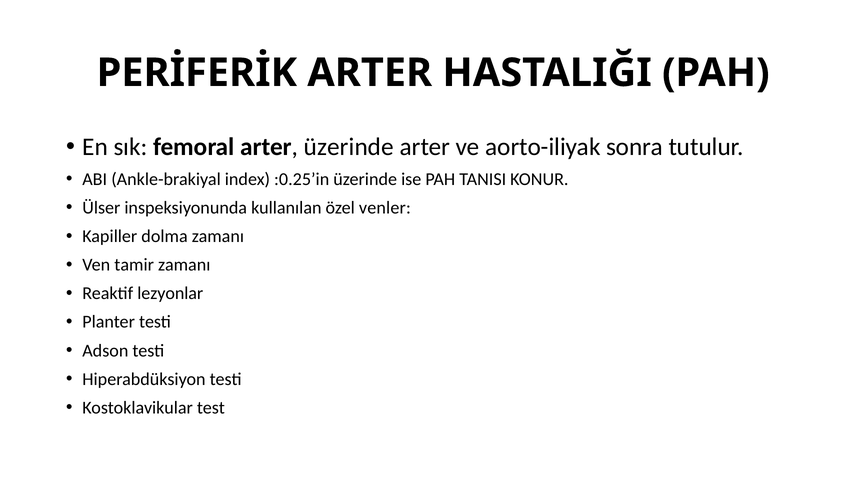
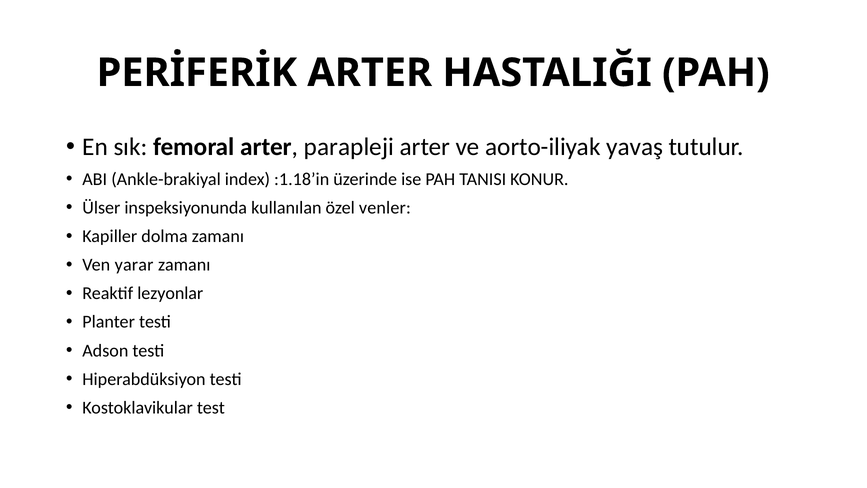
arter üzerinde: üzerinde -> parapleji
sonra: sonra -> yavaş
:0.25’in: :0.25’in -> :1.18’in
tamir: tamir -> yarar
